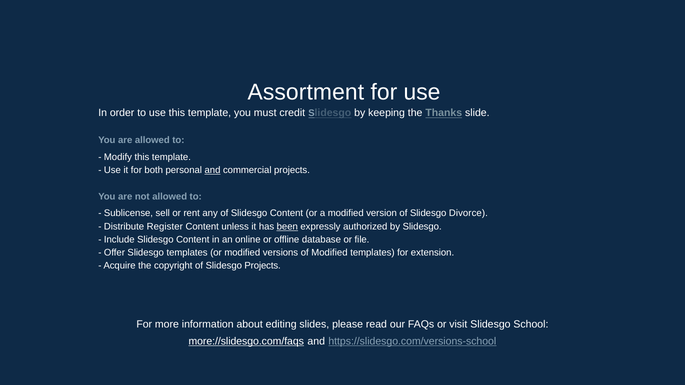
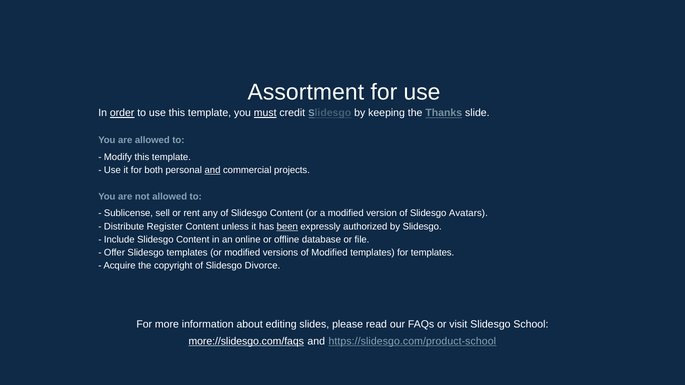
order underline: none -> present
must underline: none -> present
Divorce: Divorce -> Avatars
for extension: extension -> templates
Slidesgo Projects: Projects -> Divorce
https://slidesgo.com/versions-school: https://slidesgo.com/versions-school -> https://slidesgo.com/product-school
